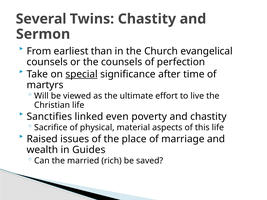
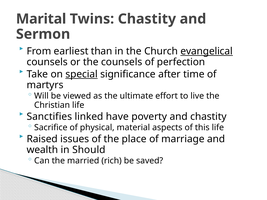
Several: Several -> Marital
evangelical underline: none -> present
even: even -> have
Guides: Guides -> Should
